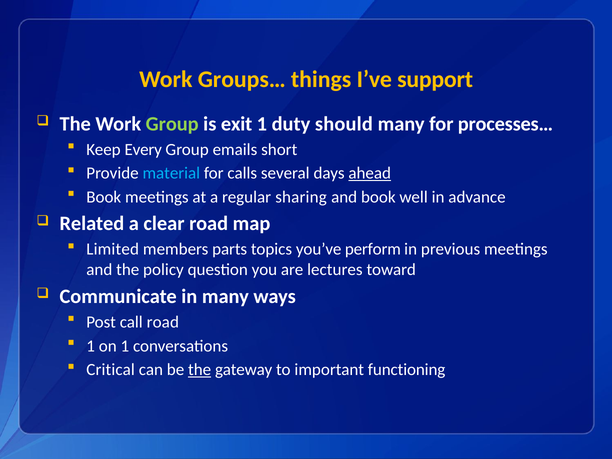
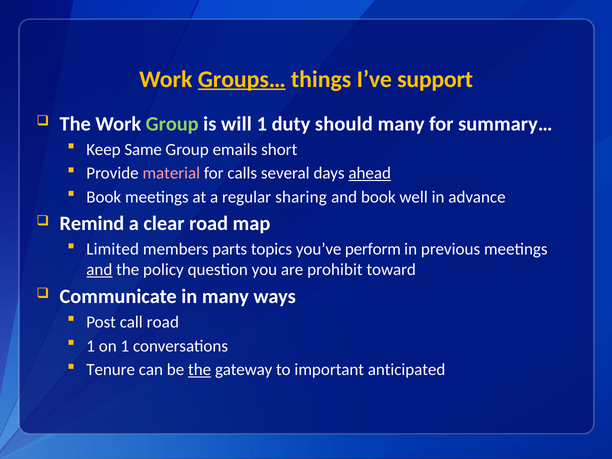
Groups… underline: none -> present
exit: exit -> will
processes…: processes… -> summary…
Every: Every -> Same
material colour: light blue -> pink
Related: Related -> Remind
and at (99, 270) underline: none -> present
lectures: lectures -> prohibit
Critical: Critical -> Tenure
functioning: functioning -> anticipated
